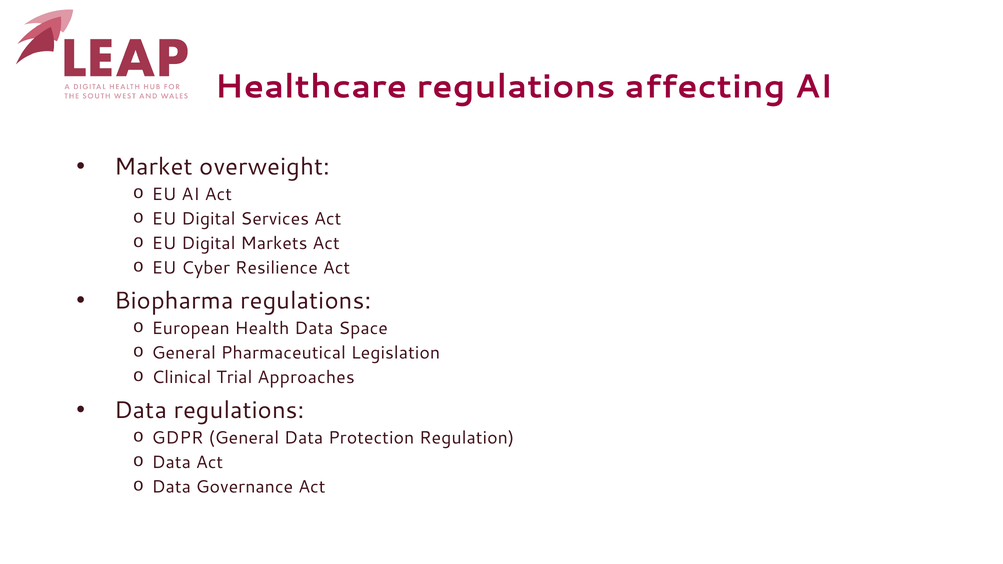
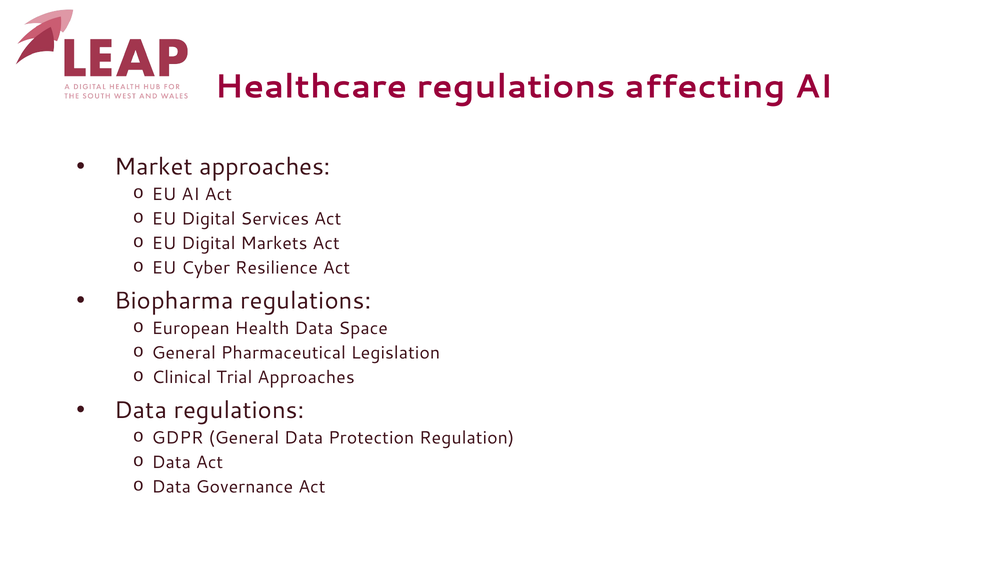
Market overweight: overweight -> approaches
